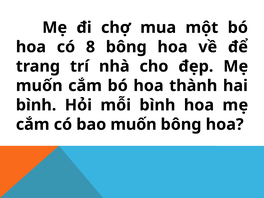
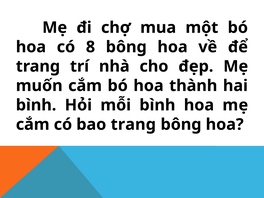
bao muốn: muốn -> trang
